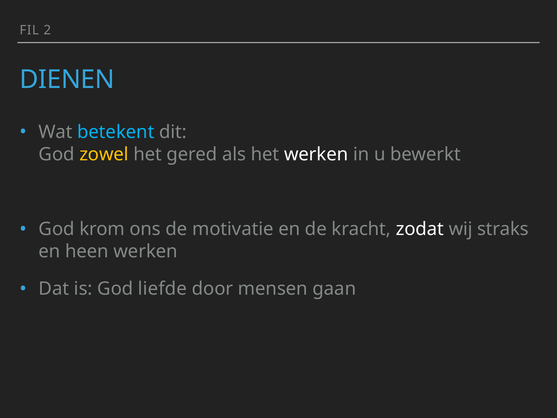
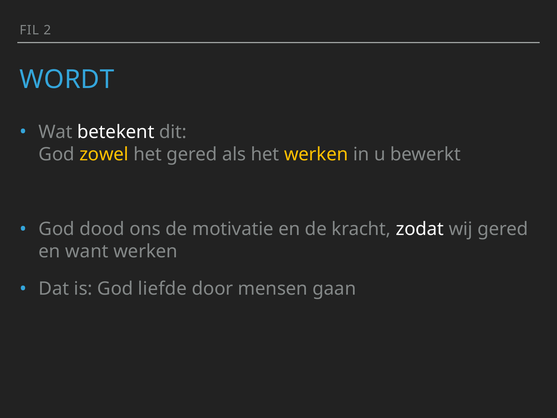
DIENEN: DIENEN -> WORDT
betekent colour: light blue -> white
werken at (316, 154) colour: white -> yellow
krom: krom -> dood
wij straks: straks -> gered
heen: heen -> want
